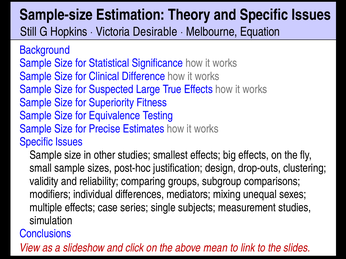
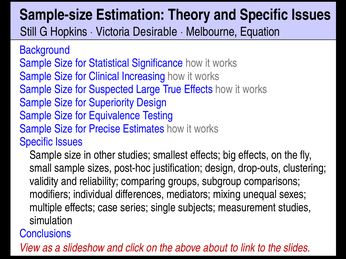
Difference: Difference -> Increasing
Superiority Fitness: Fitness -> Design
mean: mean -> about
